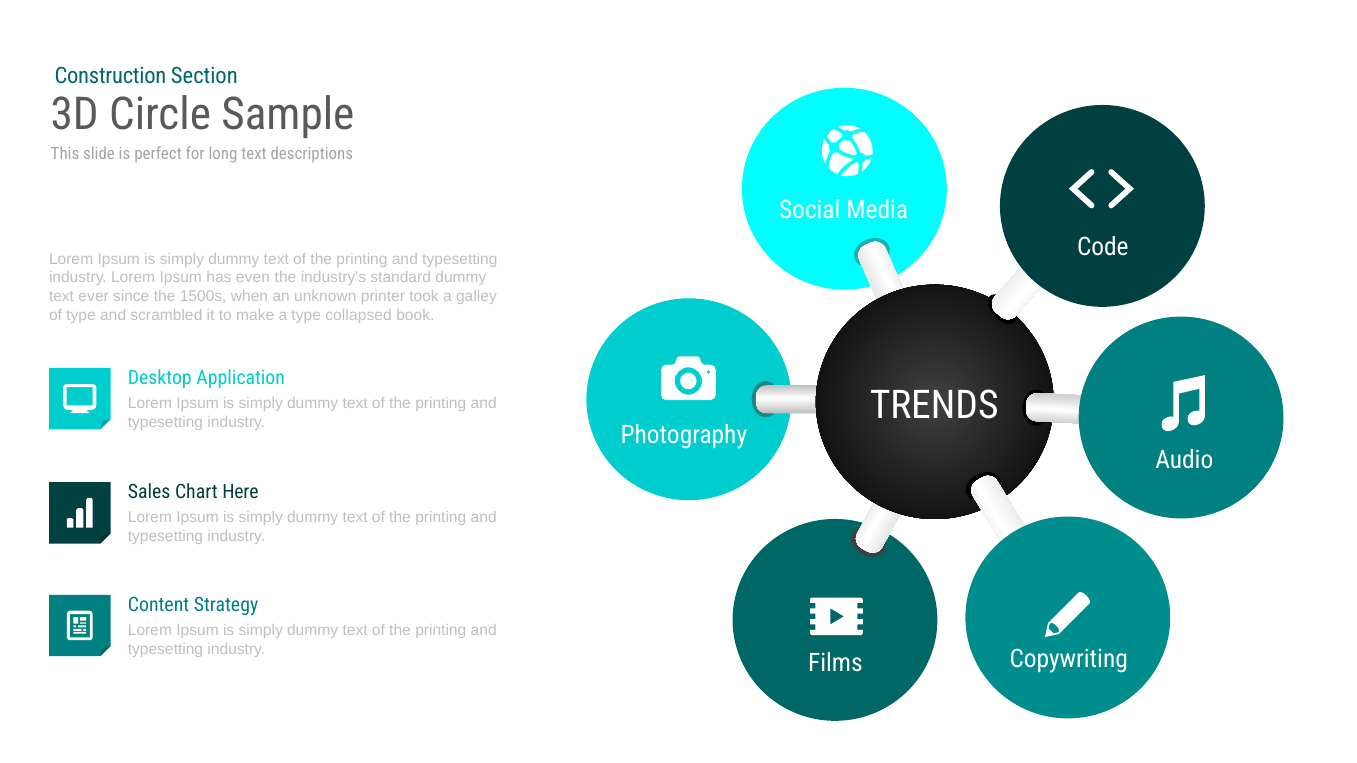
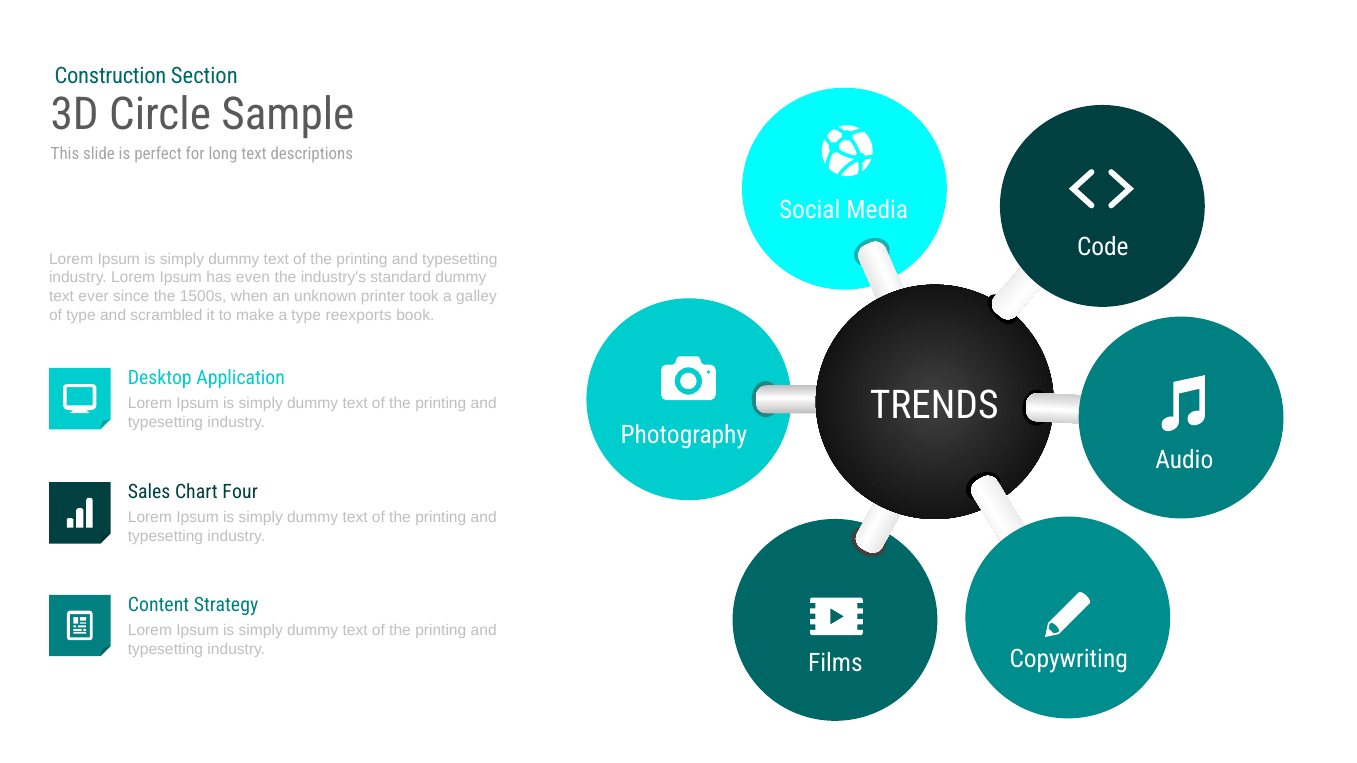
collapsed: collapsed -> reexports
Here: Here -> Four
